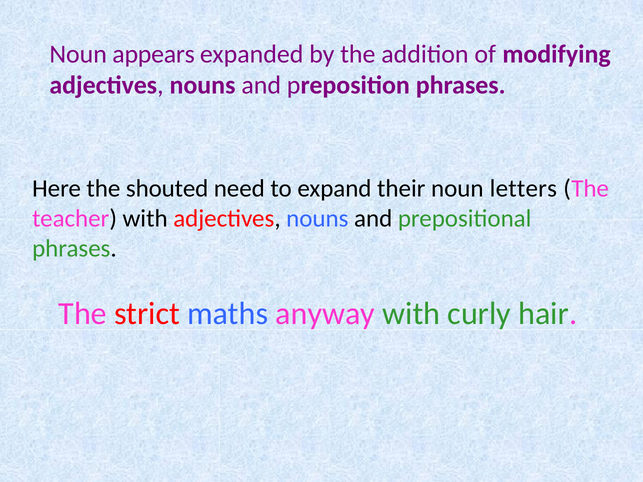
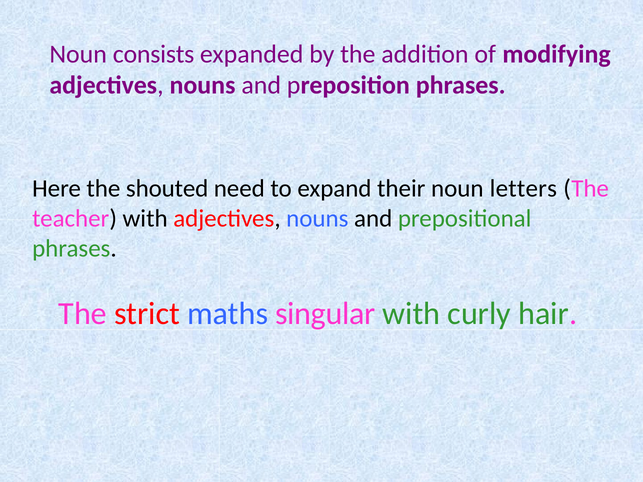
appears: appears -> consists
anyway: anyway -> singular
